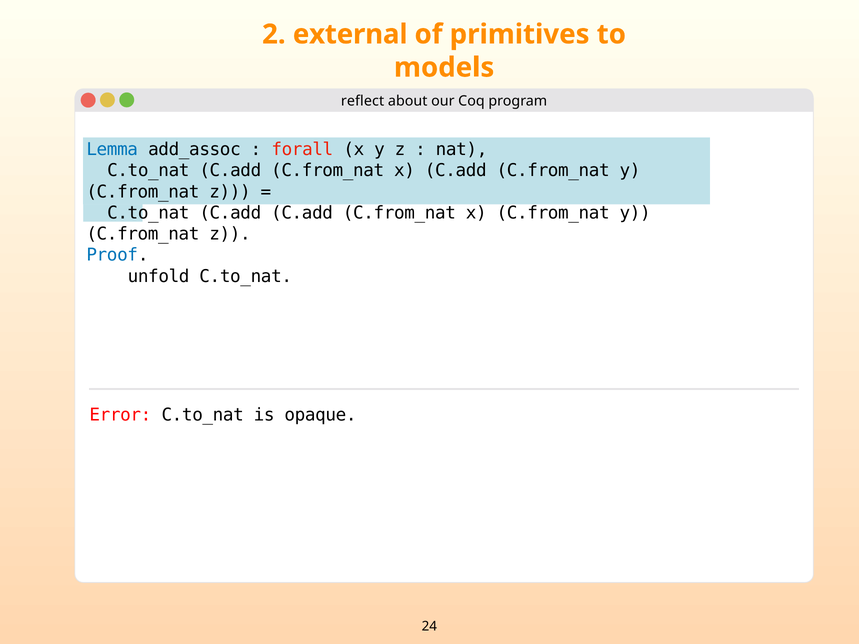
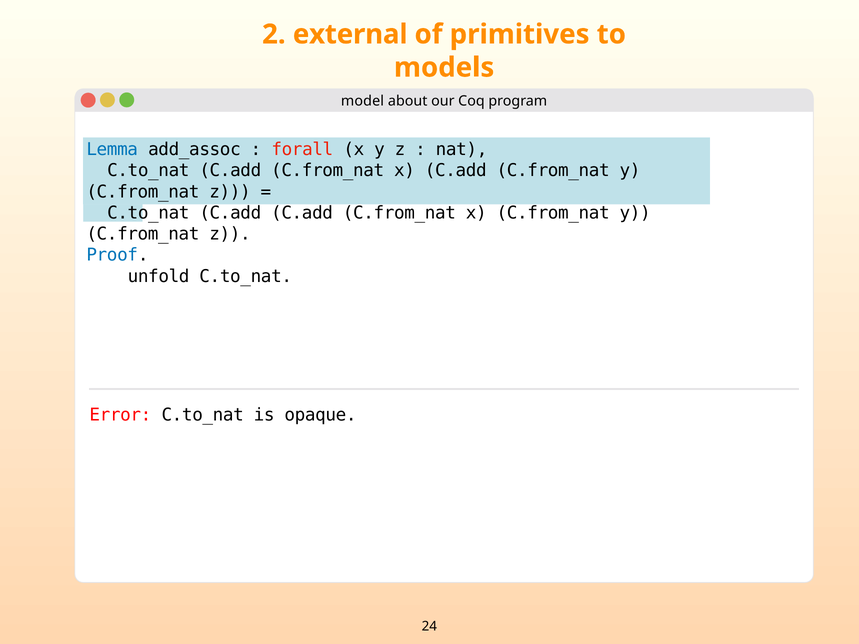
reflect: reflect -> model
